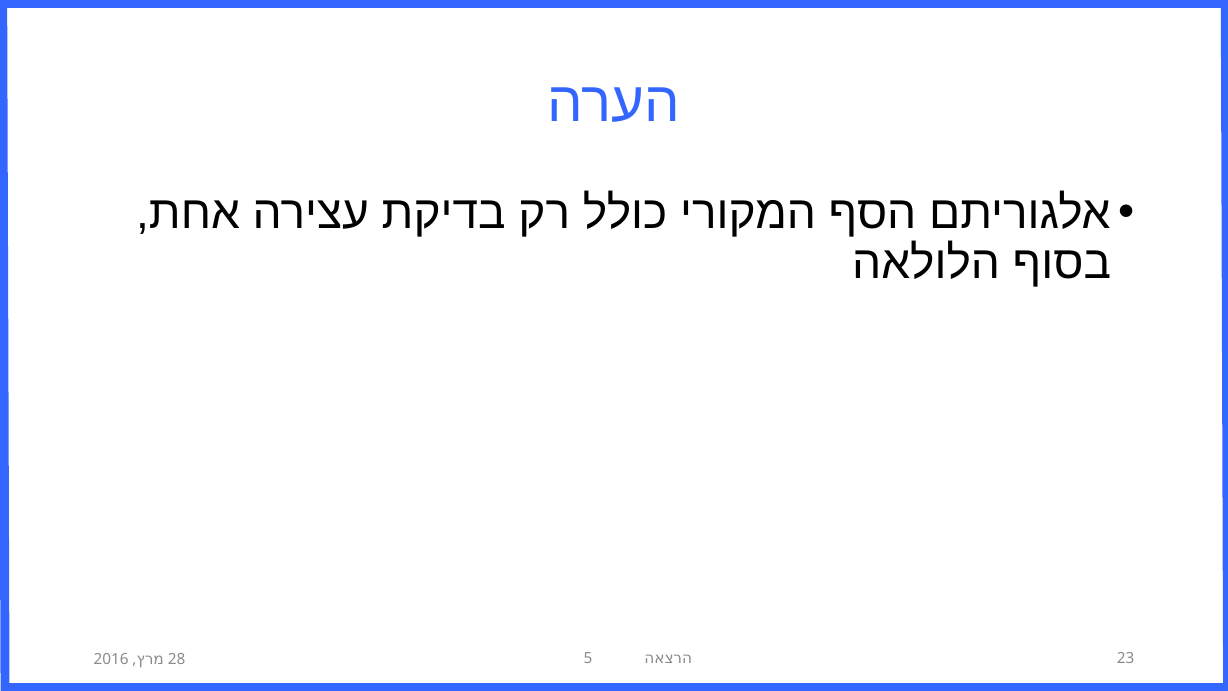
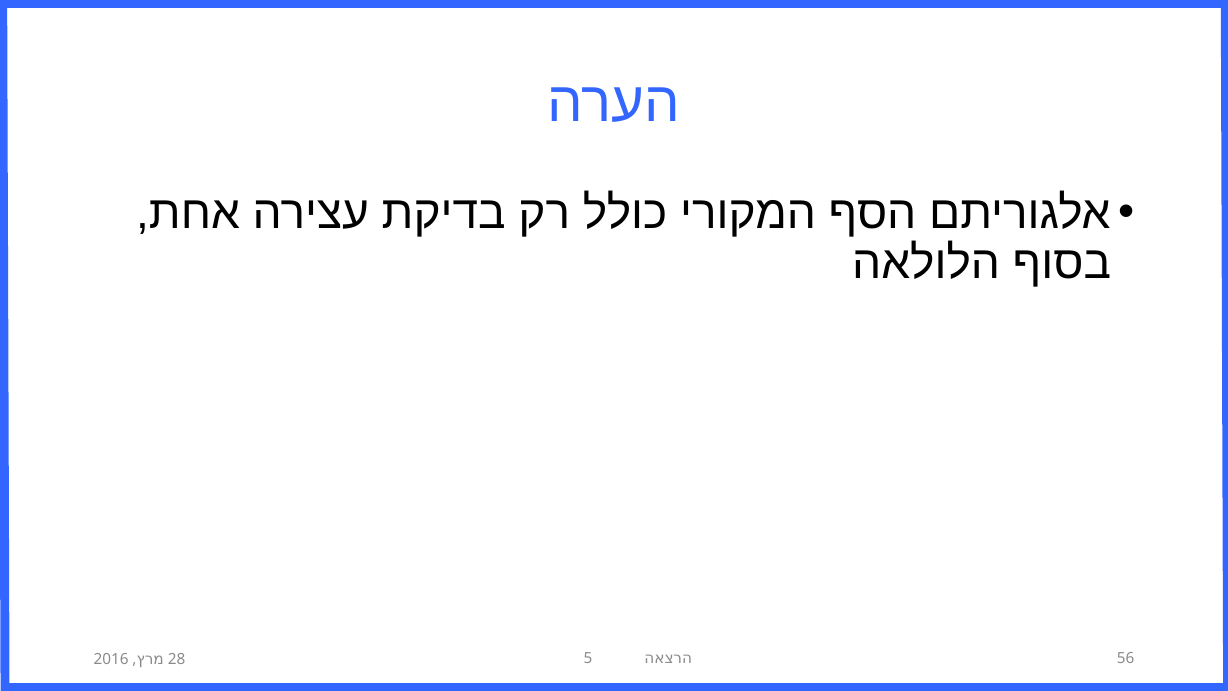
23: 23 -> 56
